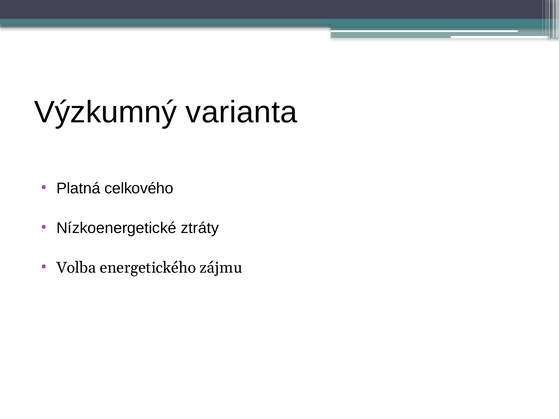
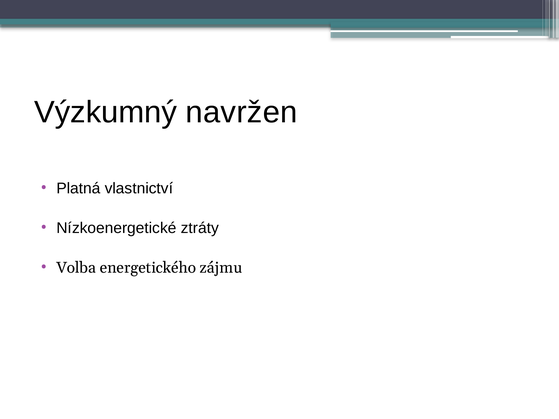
varianta: varianta -> navržen
celkového: celkového -> vlastnictví
